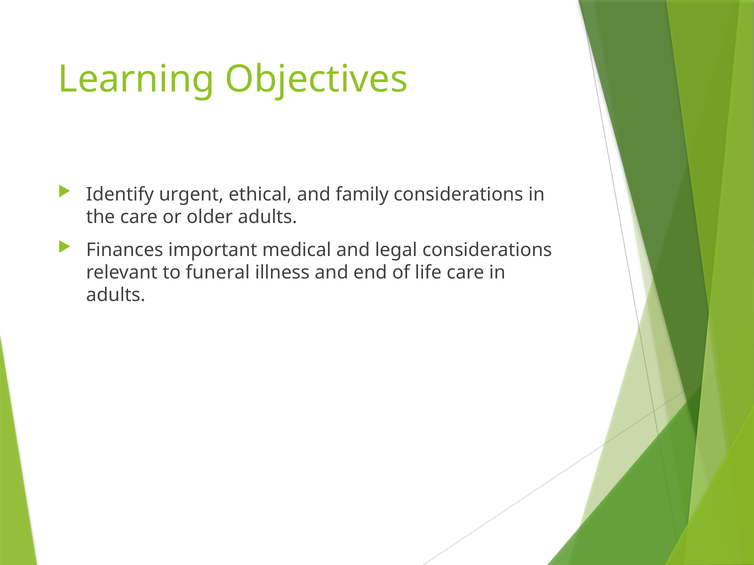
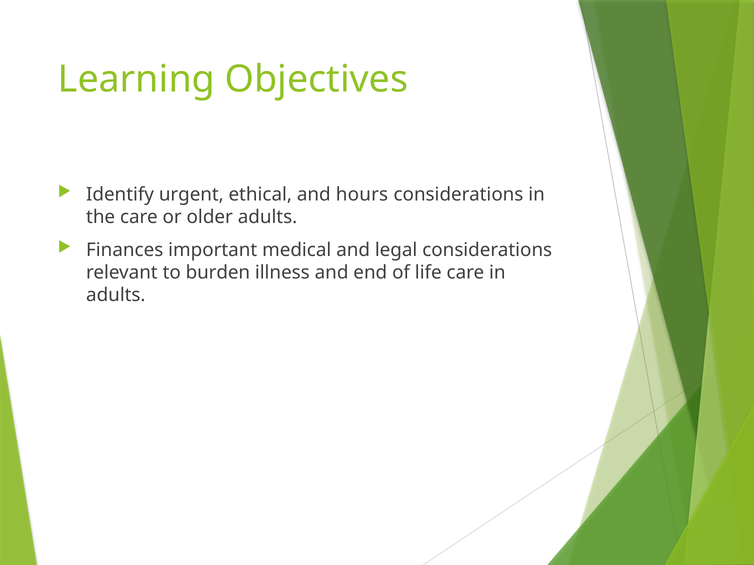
family: family -> hours
funeral: funeral -> burden
